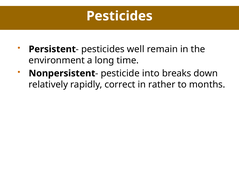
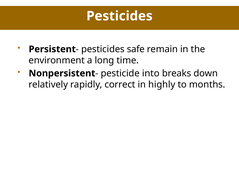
well: well -> safe
rather: rather -> highly
